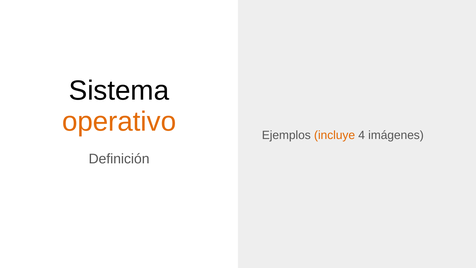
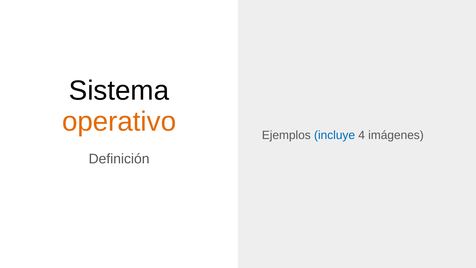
incluye colour: orange -> blue
